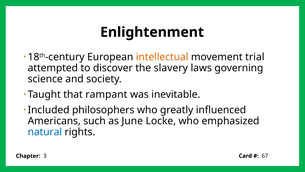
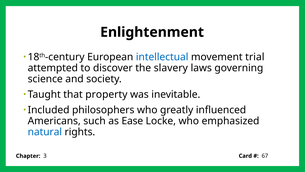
intellectual colour: orange -> blue
rampant: rampant -> property
June: June -> Ease
